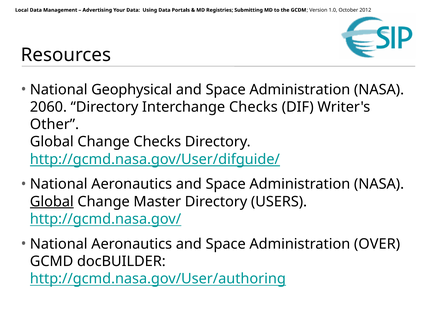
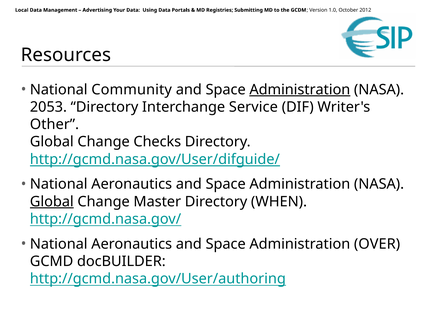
Geophysical: Geophysical -> Community
Administration at (300, 90) underline: none -> present
2060: 2060 -> 2053
Interchange Checks: Checks -> Service
USERS: USERS -> WHEN
